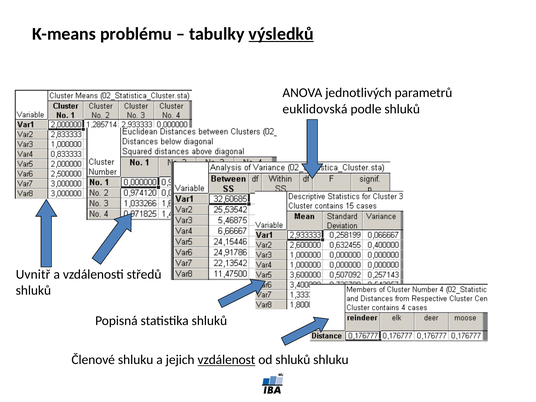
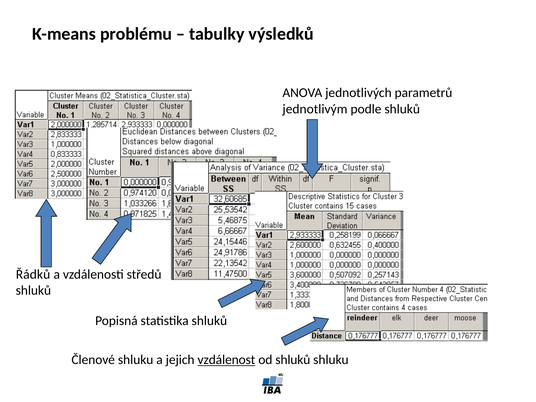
výsledků underline: present -> none
euklidovská: euklidovská -> jednotlivým
Uvnitř: Uvnitř -> Řádků
